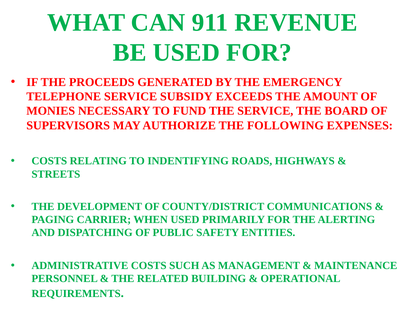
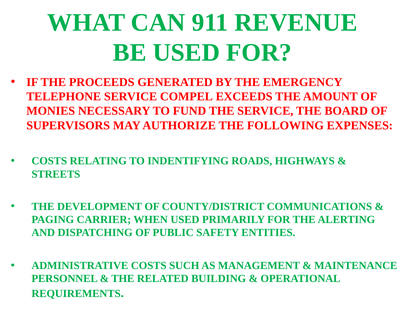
SUBSIDY: SUBSIDY -> COMPEL
